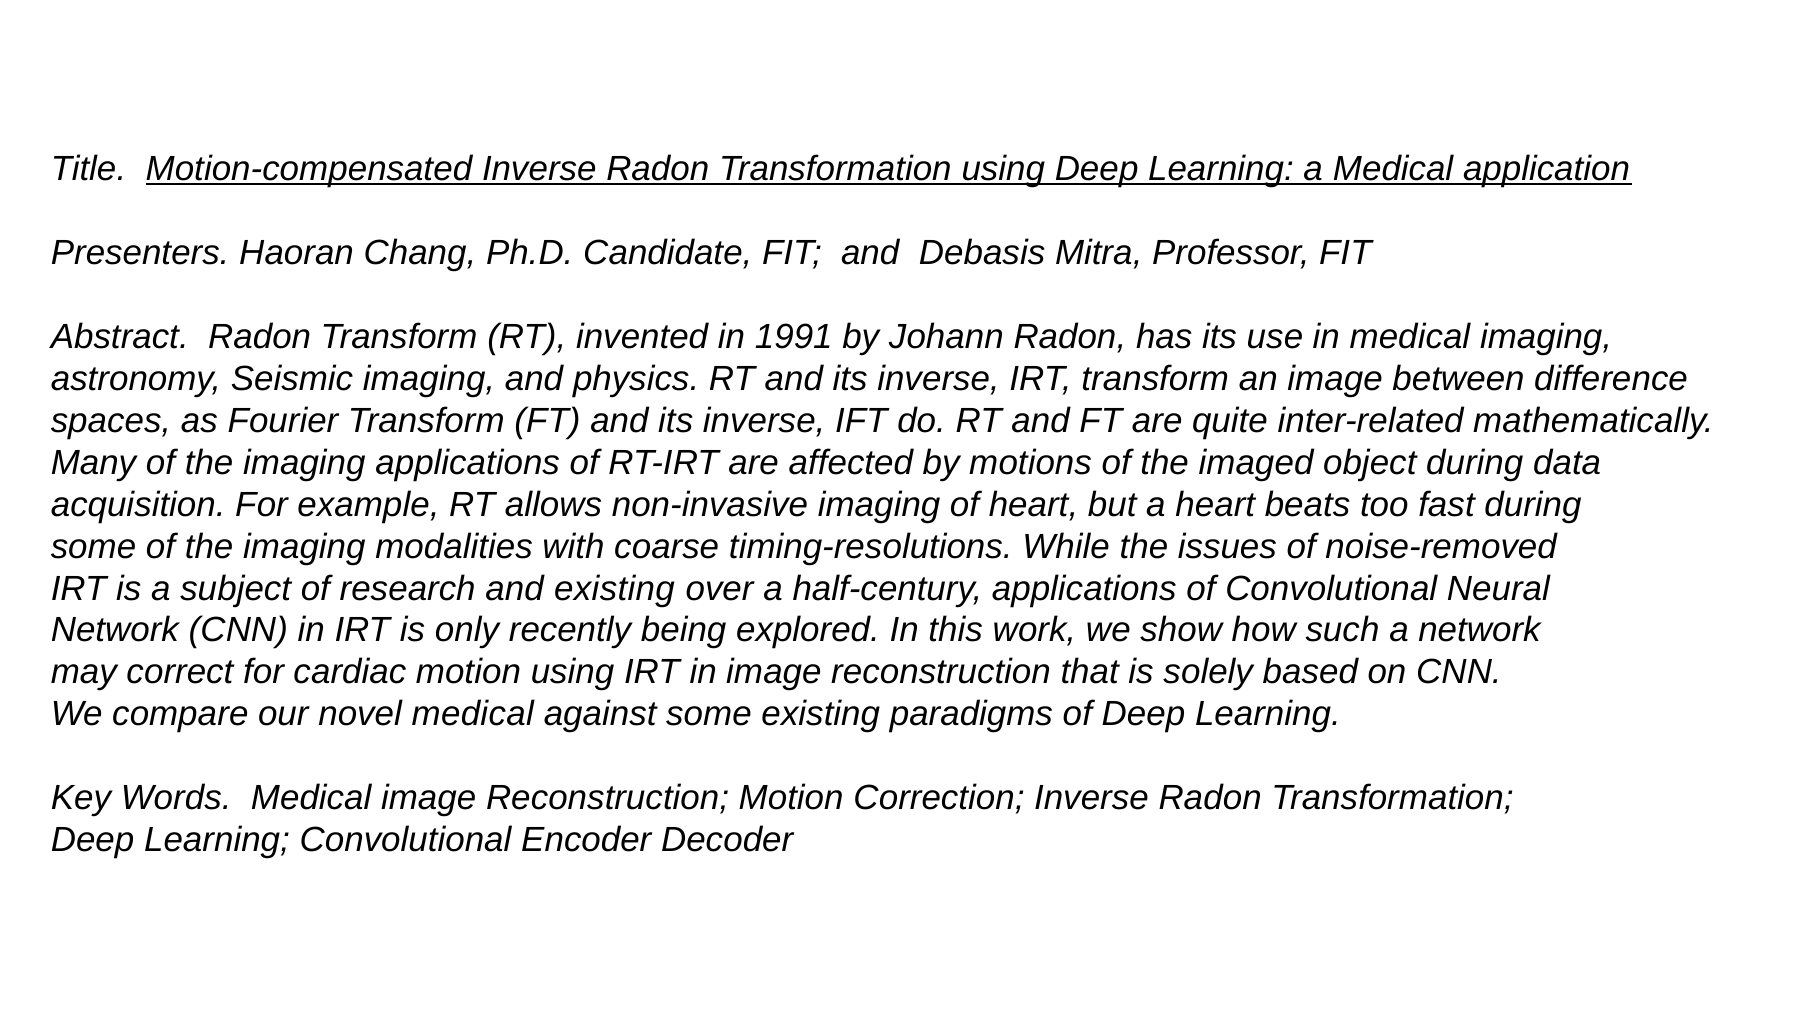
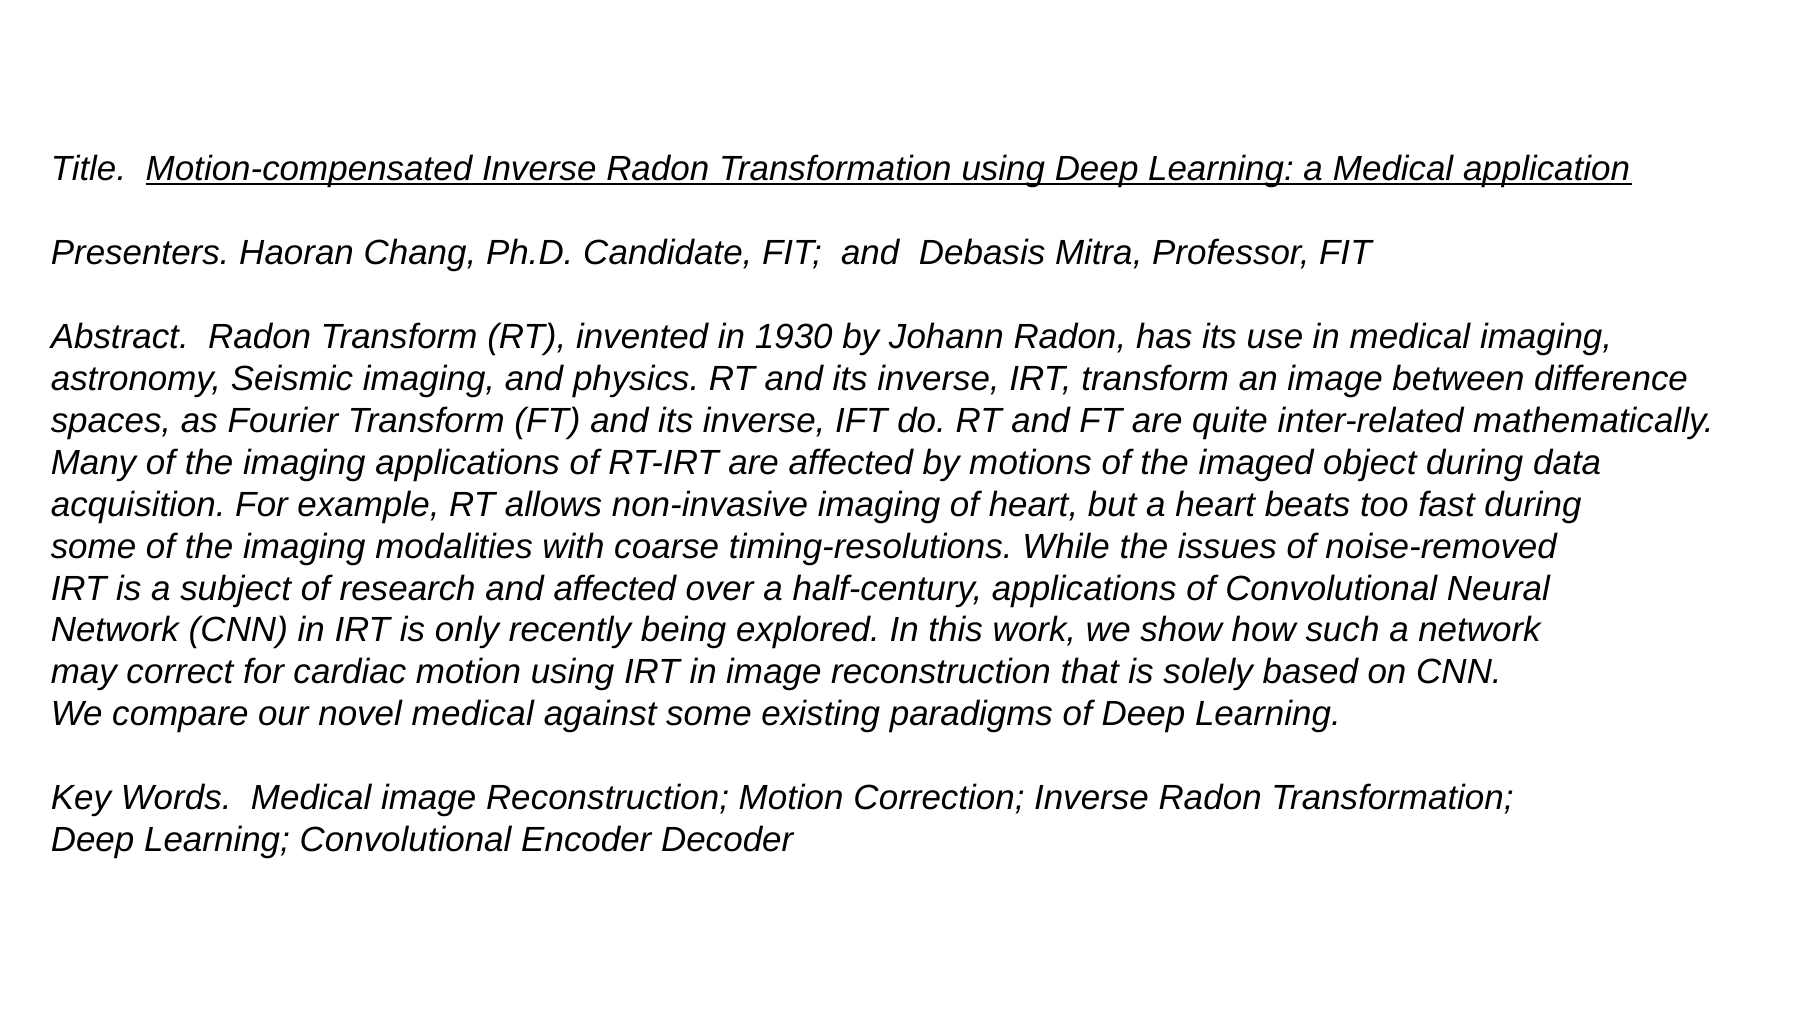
1991: 1991 -> 1930
and existing: existing -> affected
